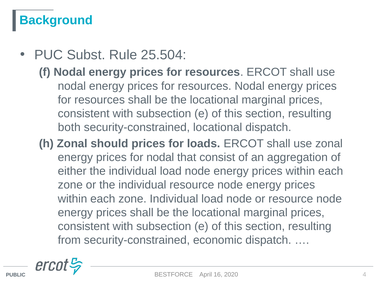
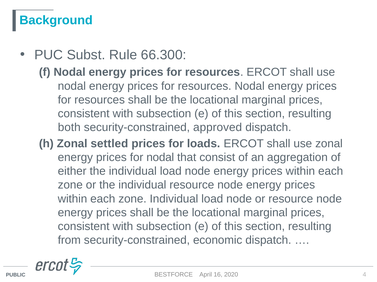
25.504: 25.504 -> 66.300
security-constrained locational: locational -> approved
should: should -> settled
